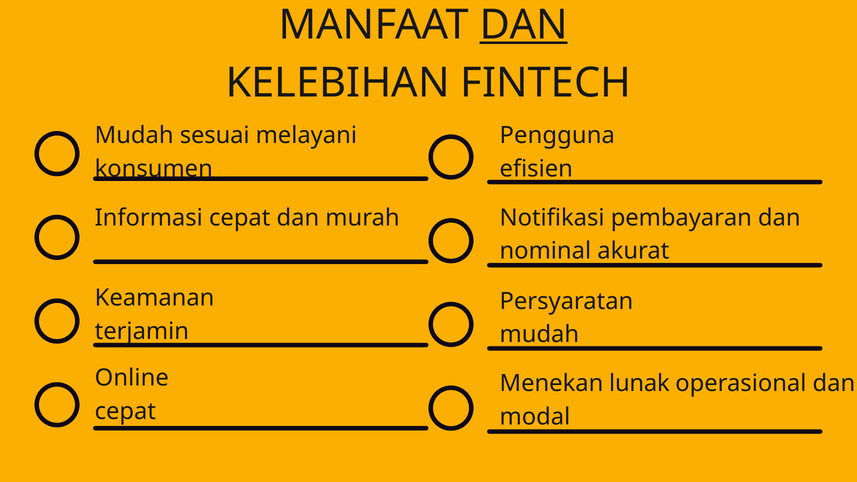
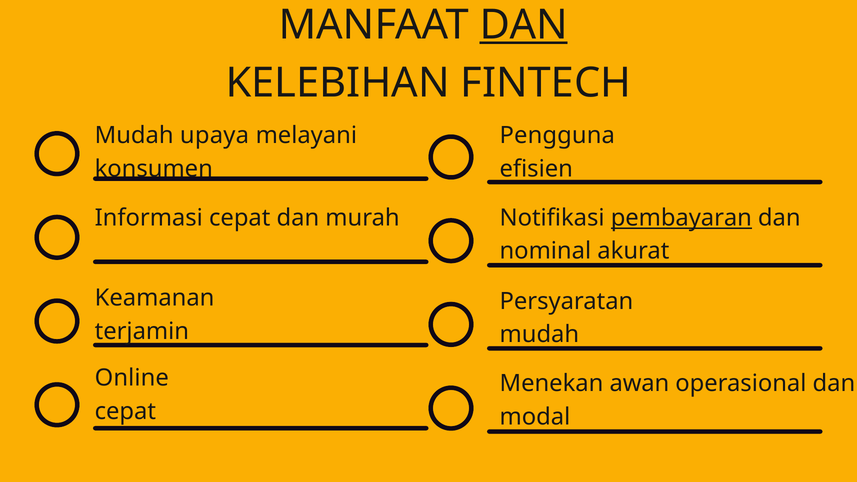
sesuai: sesuai -> upaya
pembayaran underline: none -> present
lunak: lunak -> awan
